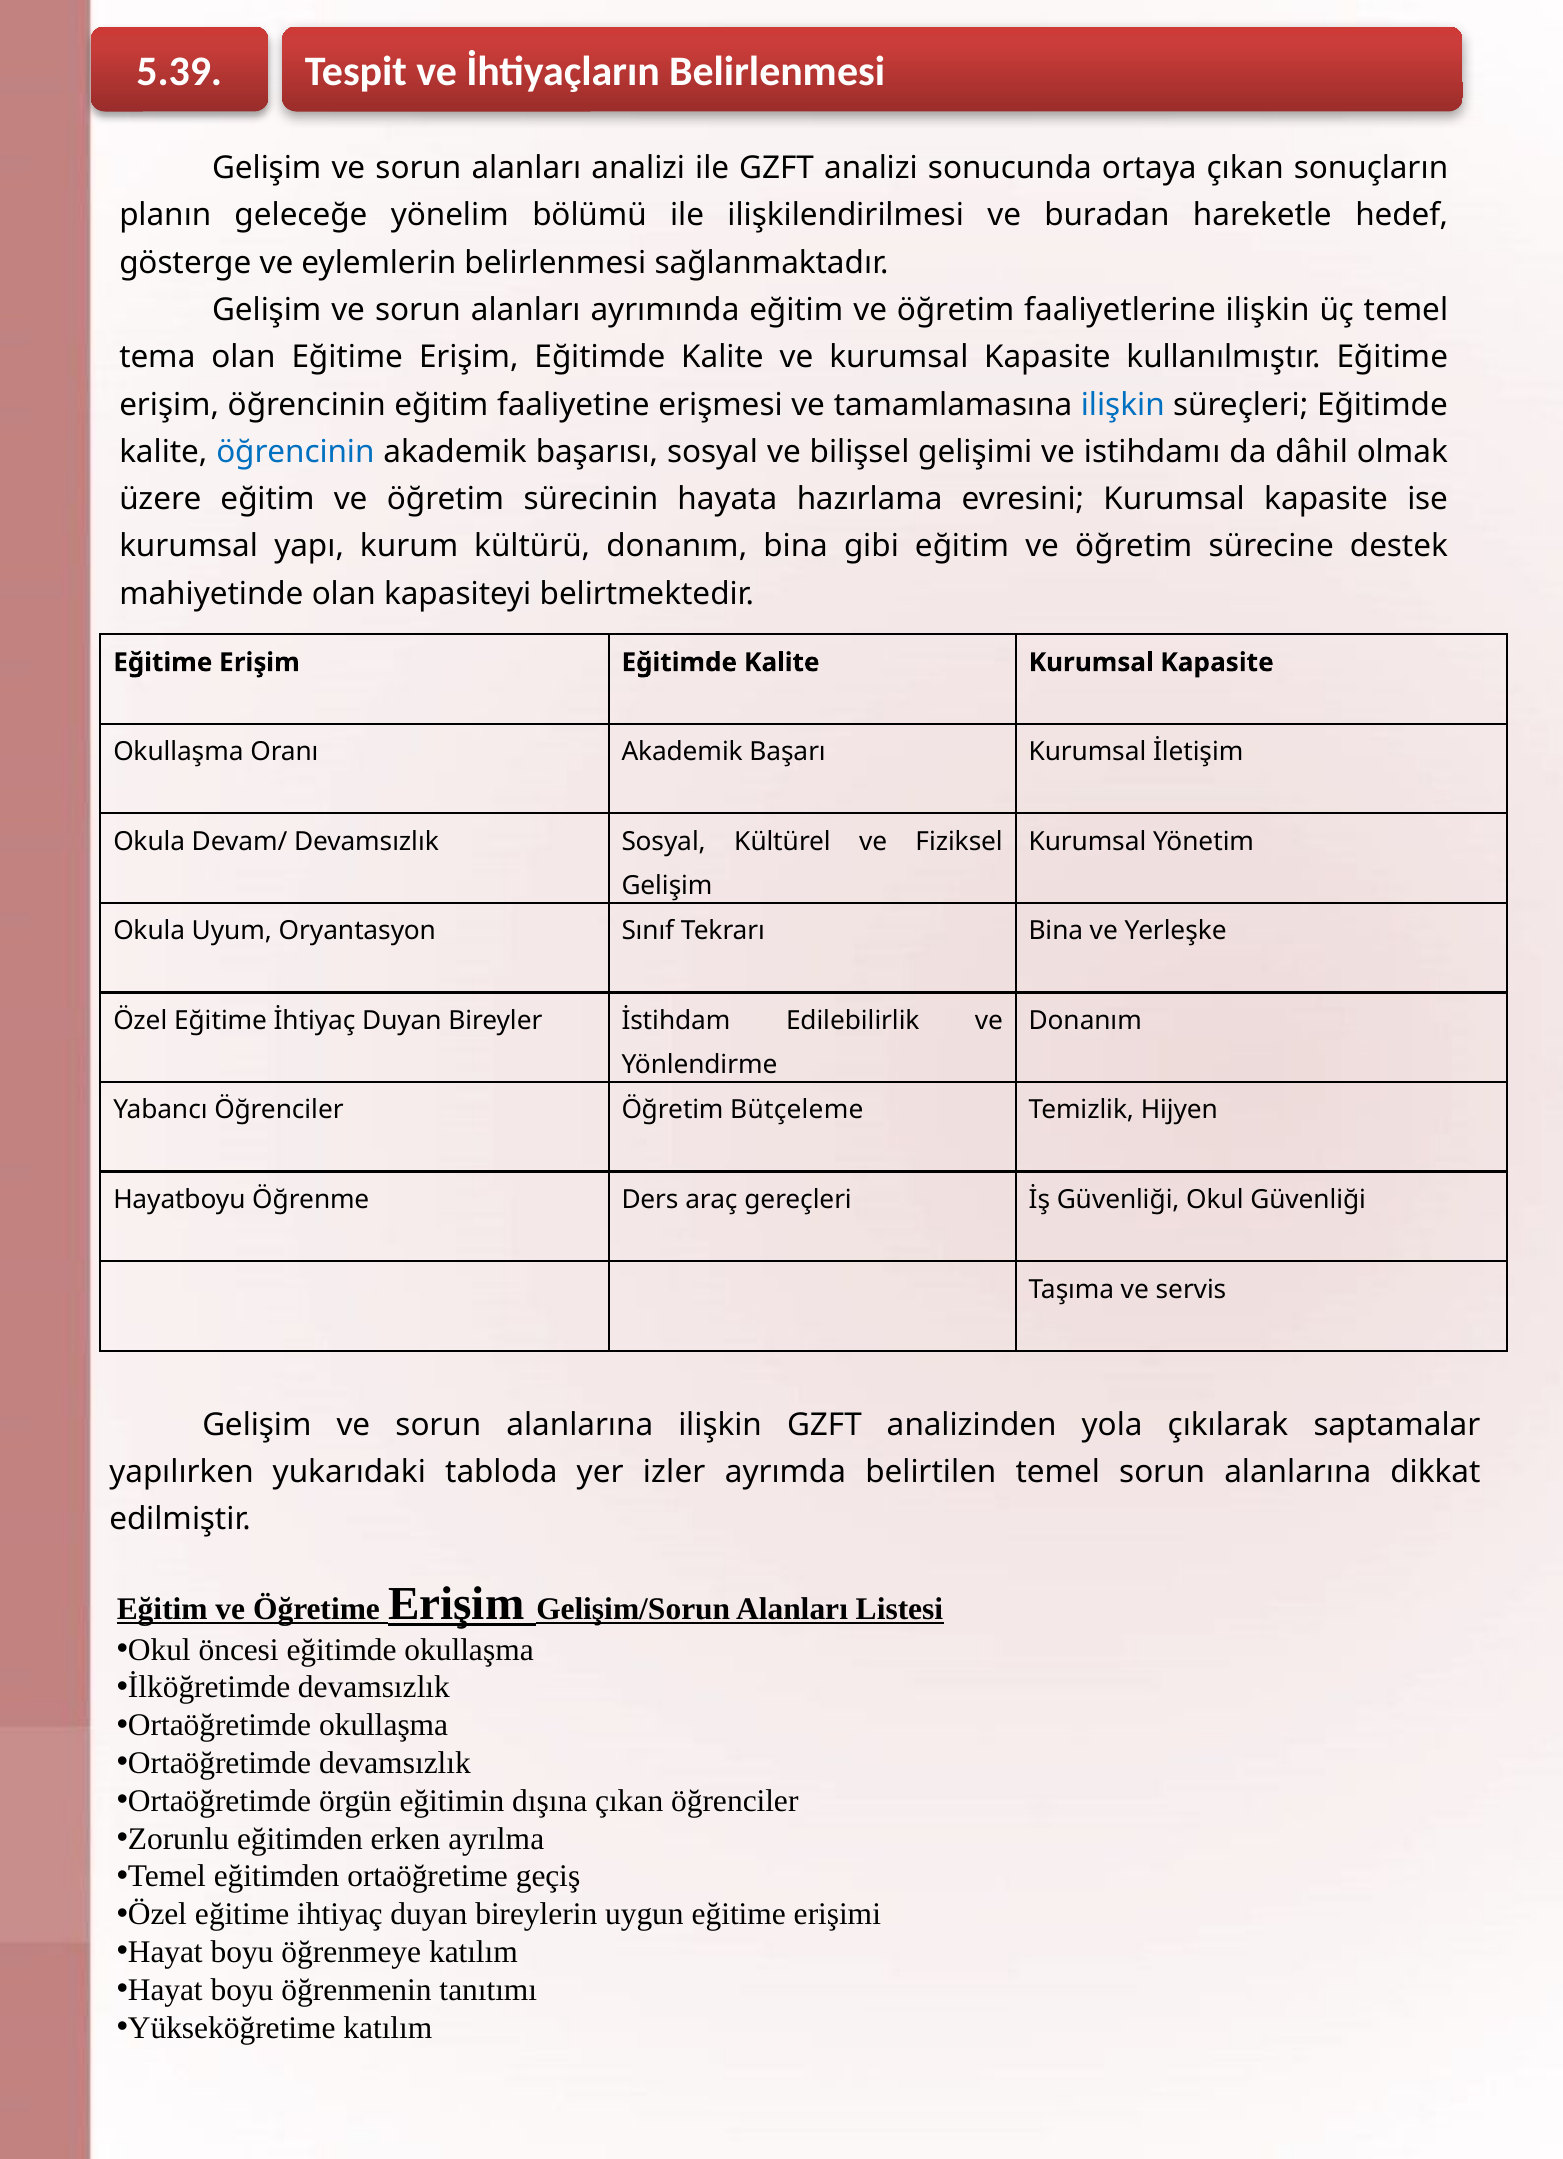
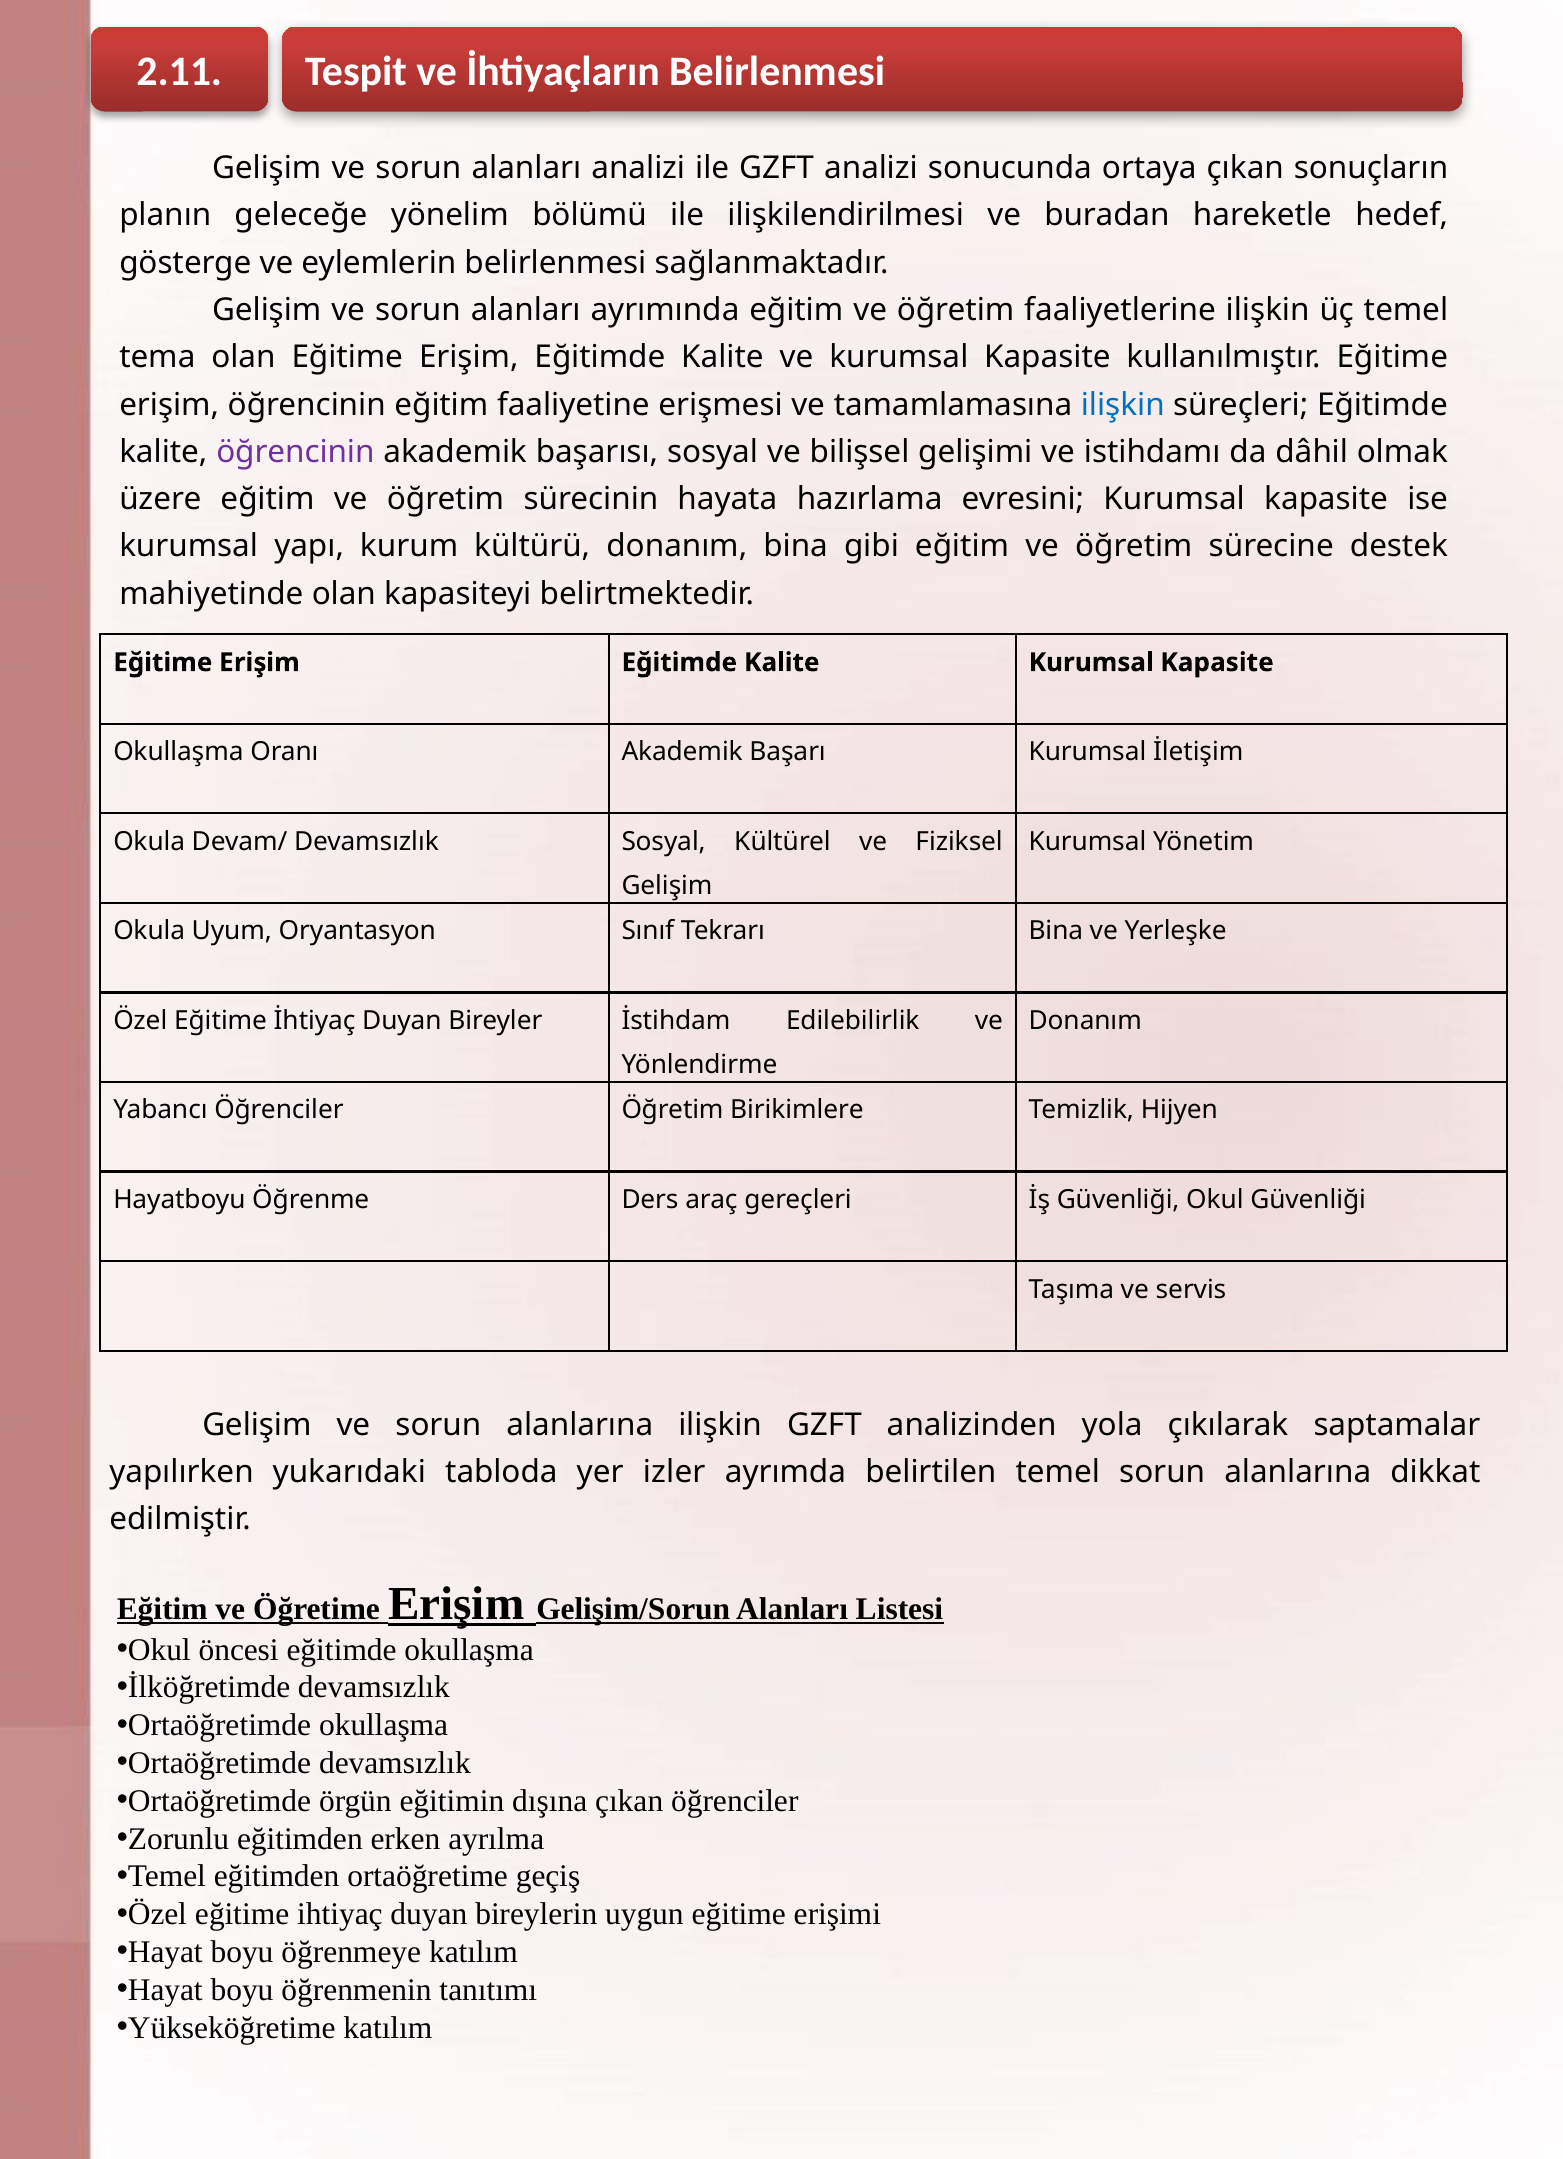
5.39: 5.39 -> 2.11
öğrencinin at (295, 452) colour: blue -> purple
Bütçeleme: Bütçeleme -> Birikimlere
